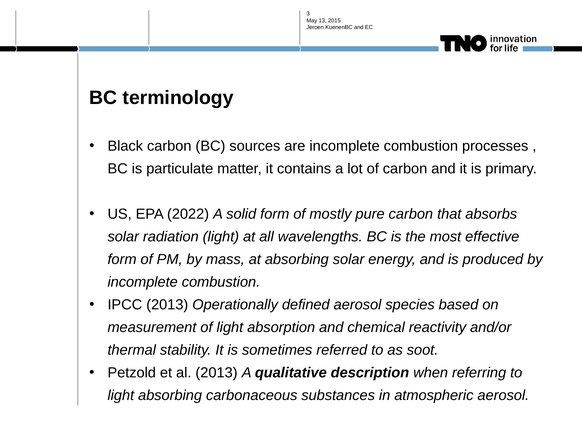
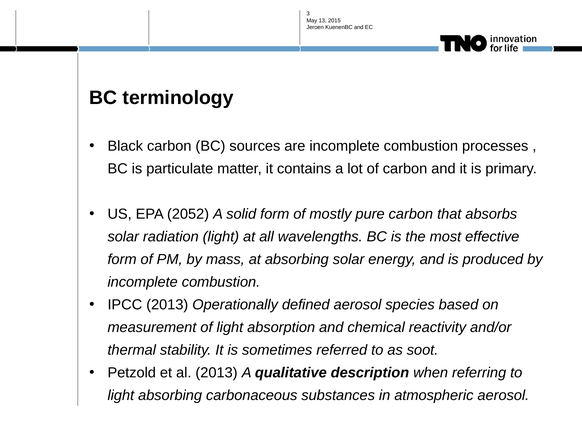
2022: 2022 -> 2052
